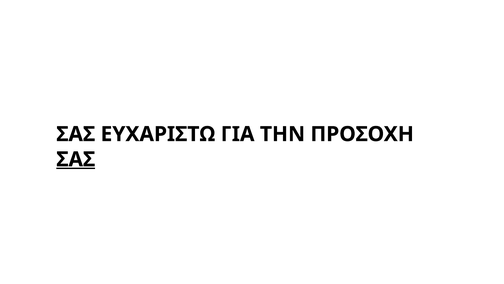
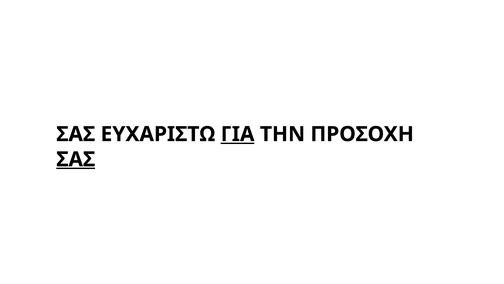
ΓΙΑ underline: none -> present
